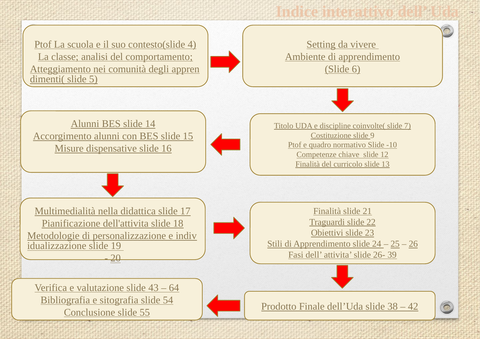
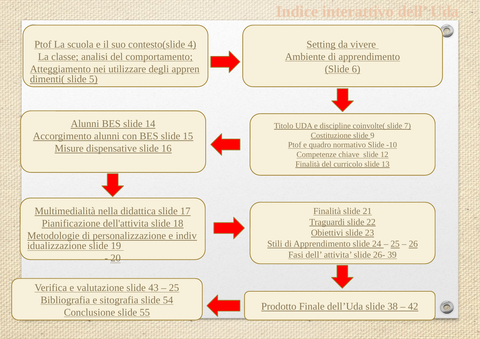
comunità: comunità -> utilizzare
64 at (174, 288): 64 -> 25
